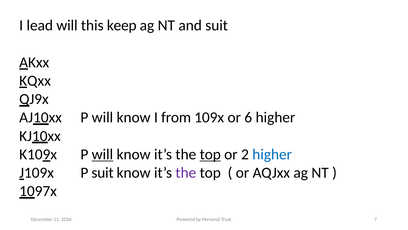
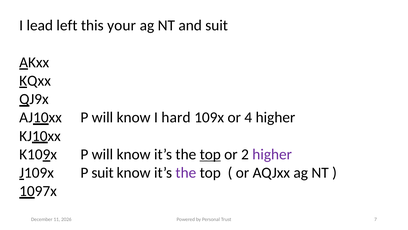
lead will: will -> left
keep: keep -> your
from: from -> hard
6: 6 -> 4
will at (102, 154) underline: present -> none
higher at (272, 154) colour: blue -> purple
